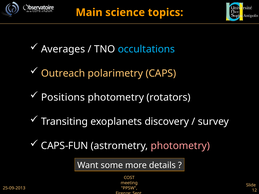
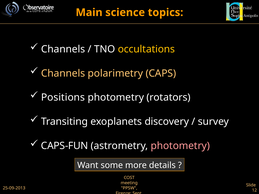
Averages at (63, 49): Averages -> Channels
occultations colour: light blue -> yellow
Outreach at (63, 73): Outreach -> Channels
